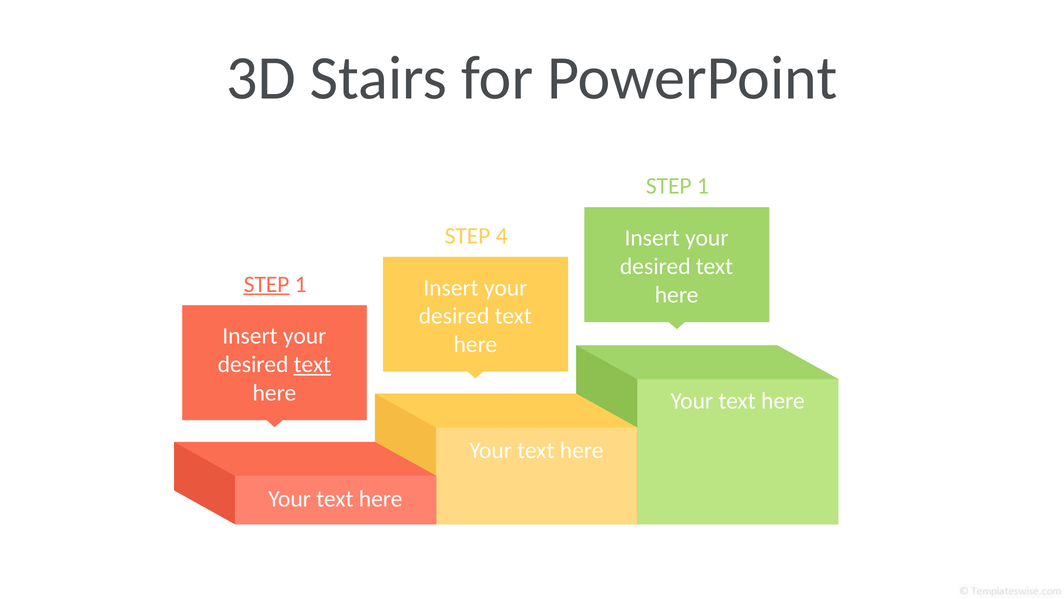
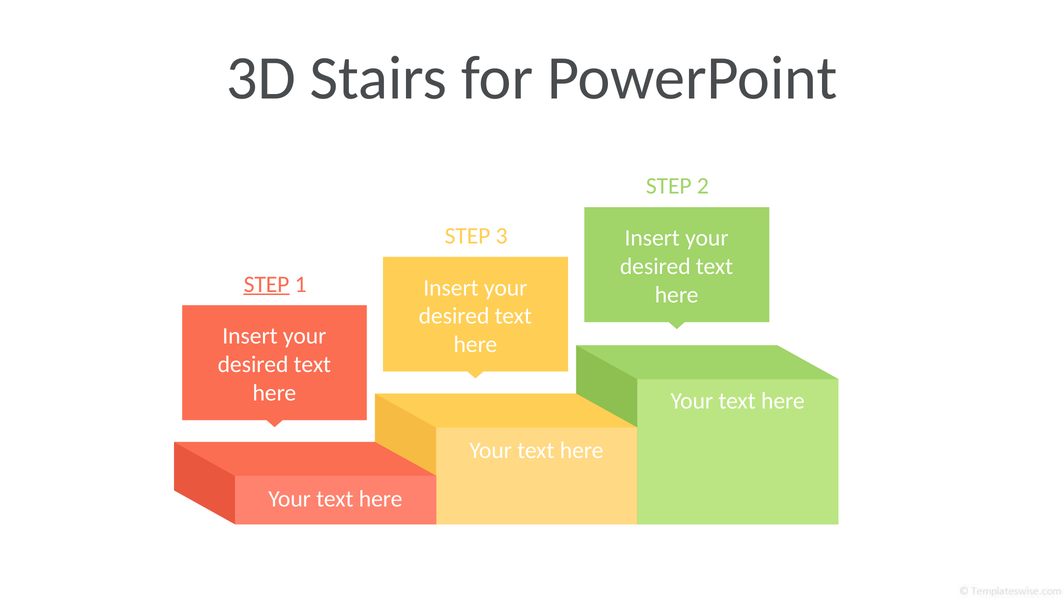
1 at (703, 186): 1 -> 2
4: 4 -> 3
text at (312, 364) underline: present -> none
